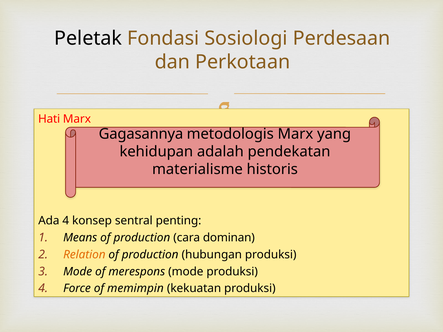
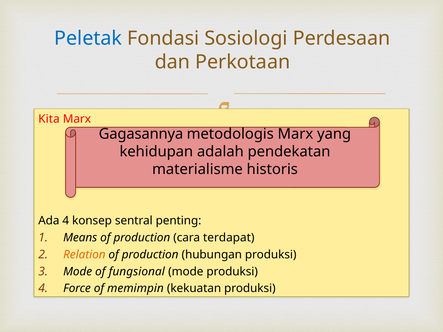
Peletak colour: black -> blue
Hati: Hati -> Kita
dominan: dominan -> terdapat
merespons: merespons -> fungsional
